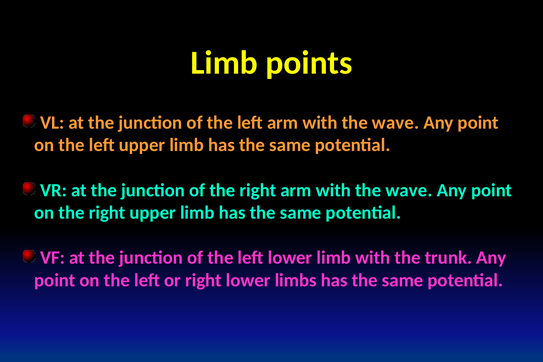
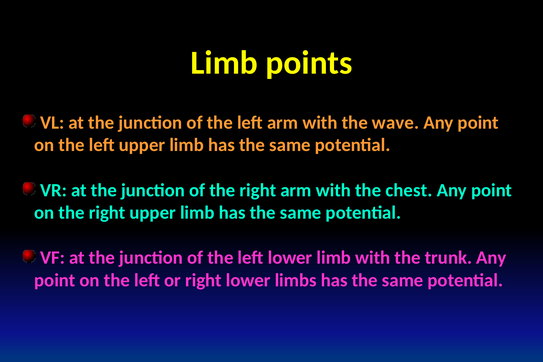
wave at (409, 190): wave -> chest
